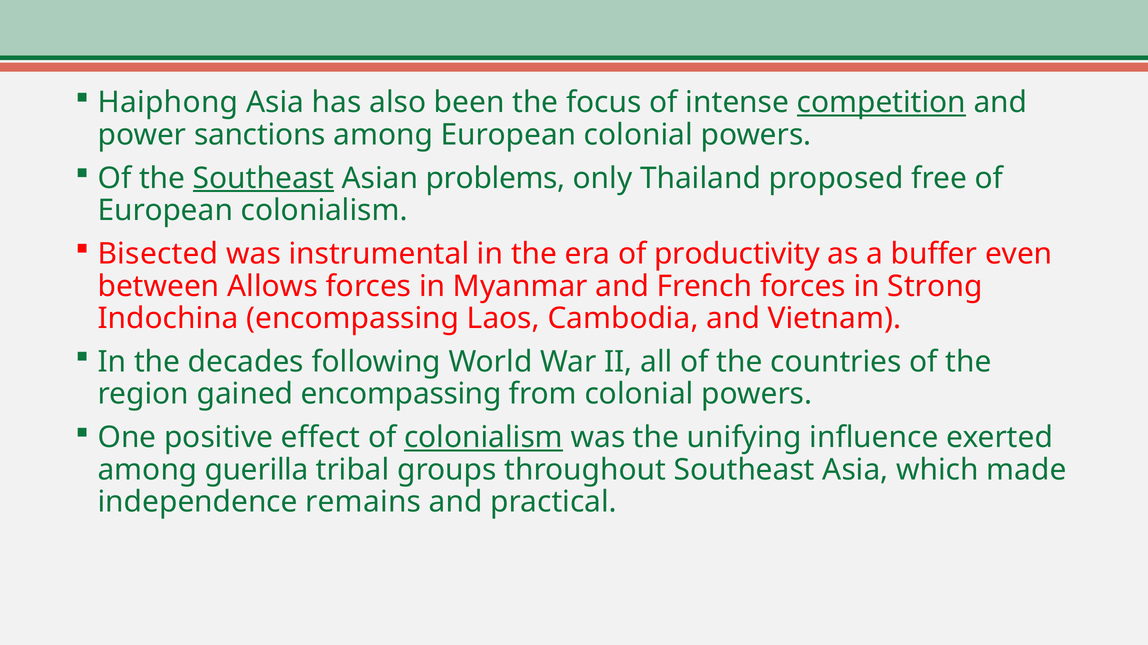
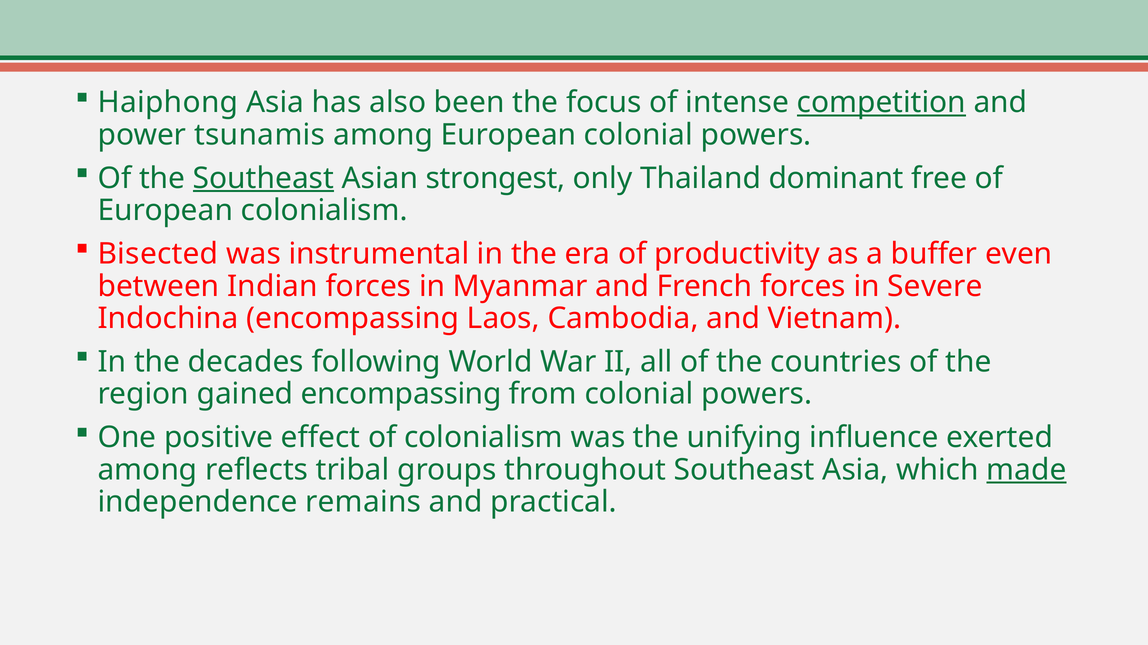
sanctions: sanctions -> tsunamis
problems: problems -> strongest
proposed: proposed -> dominant
Allows: Allows -> Indian
Strong: Strong -> Severe
colonialism at (483, 438) underline: present -> none
guerilla: guerilla -> reflects
made underline: none -> present
